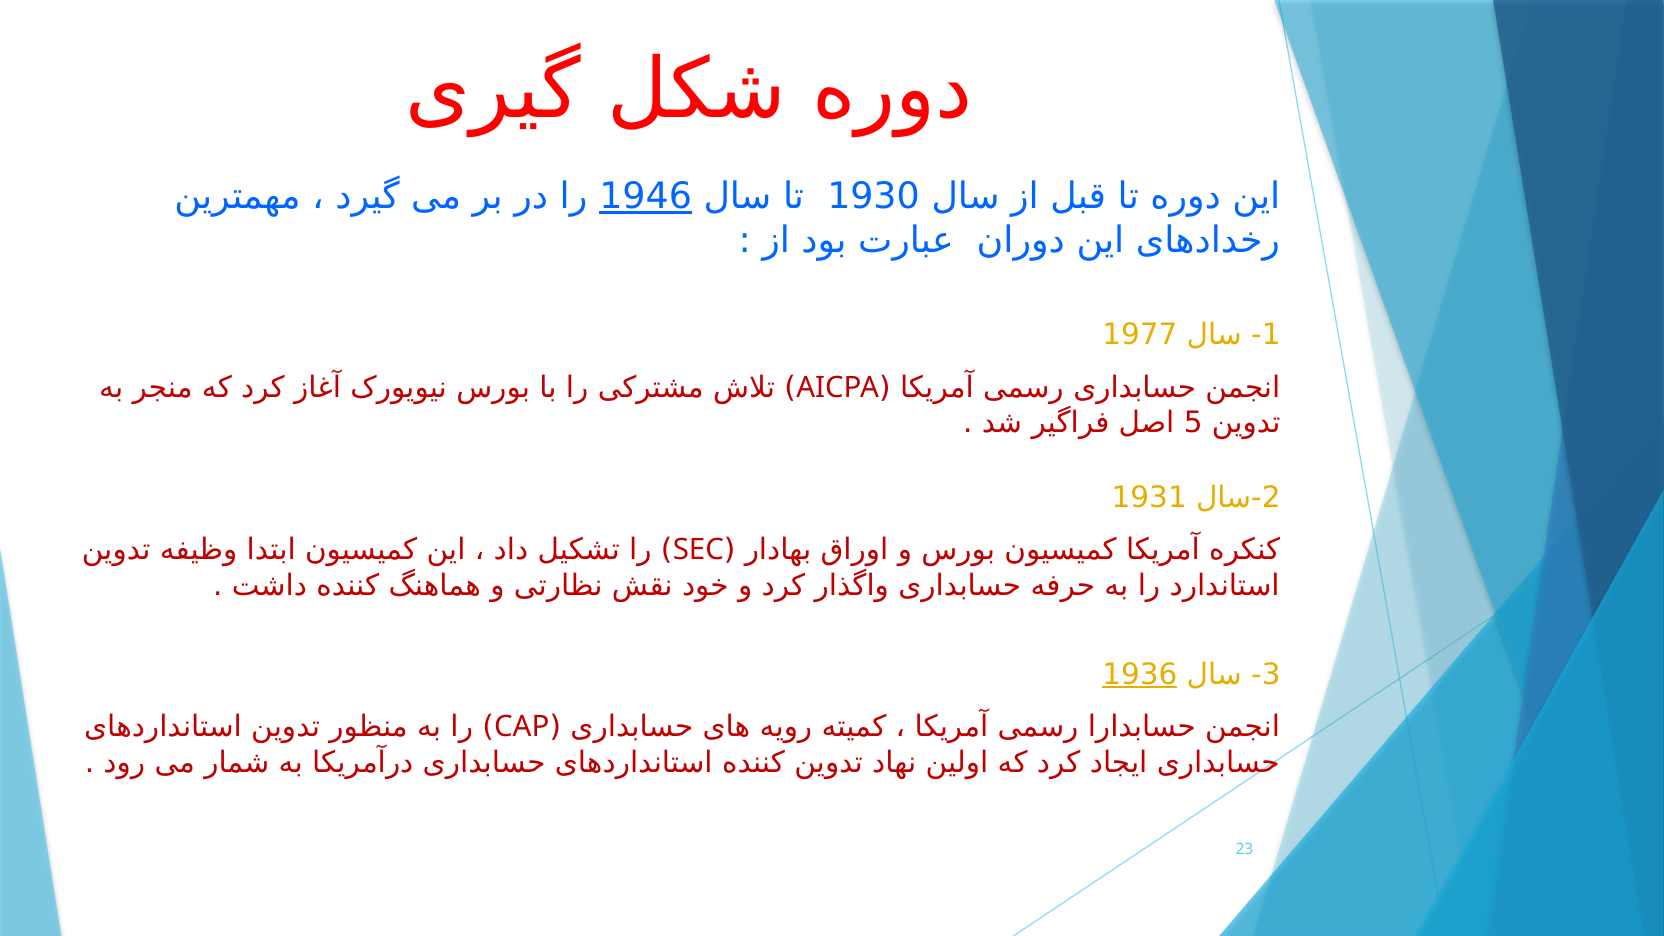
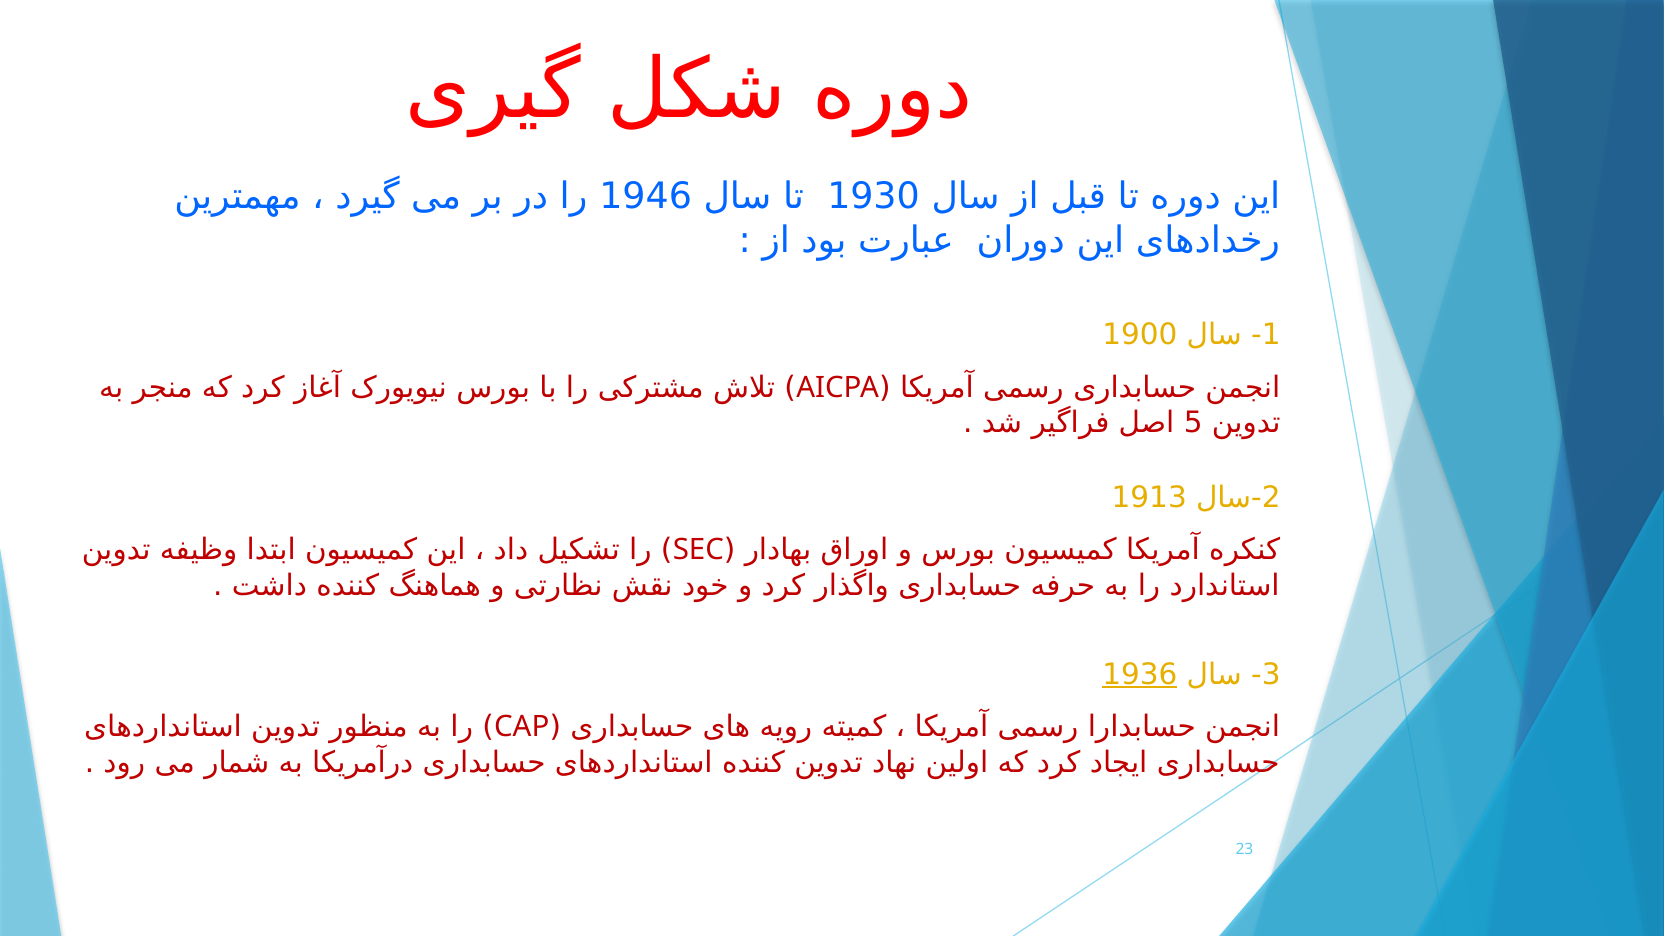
1946 underline: present -> none
1977: 1977 -> 1900
1931: 1931 -> 1913
